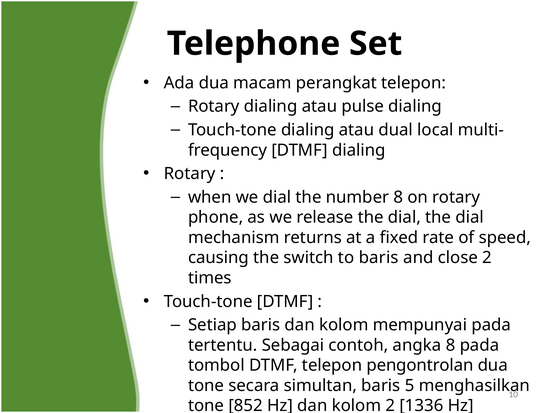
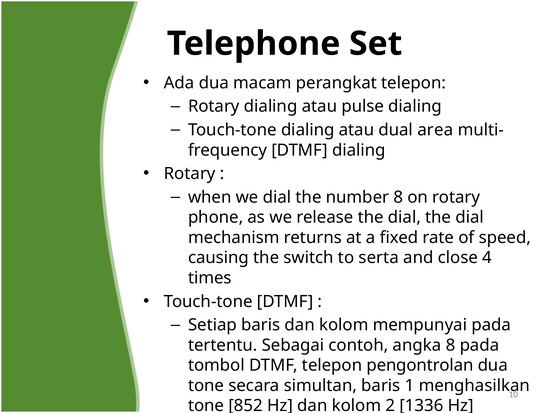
local: local -> area
to baris: baris -> serta
close 2: 2 -> 4
5: 5 -> 1
